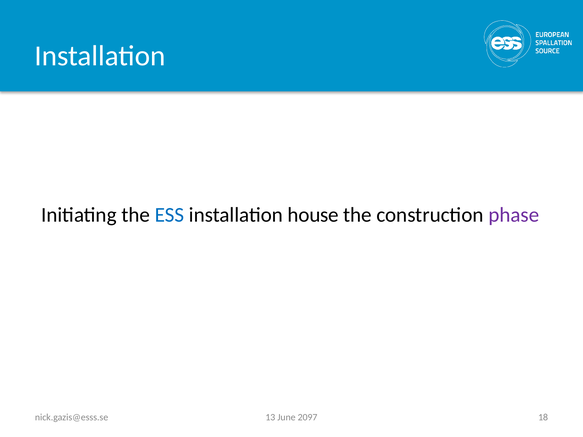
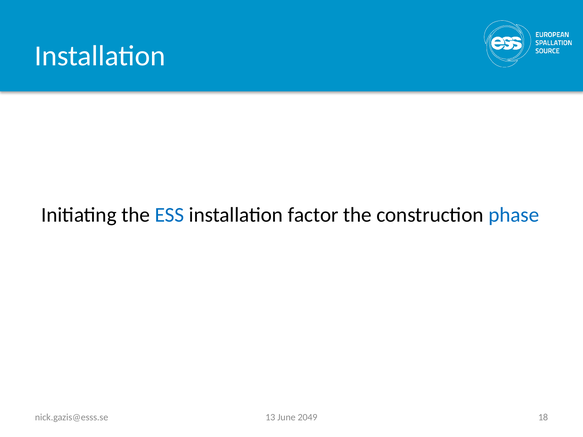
house: house -> factor
phase colour: purple -> blue
2097: 2097 -> 2049
